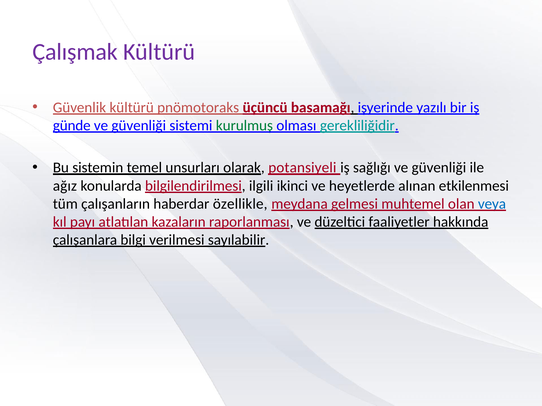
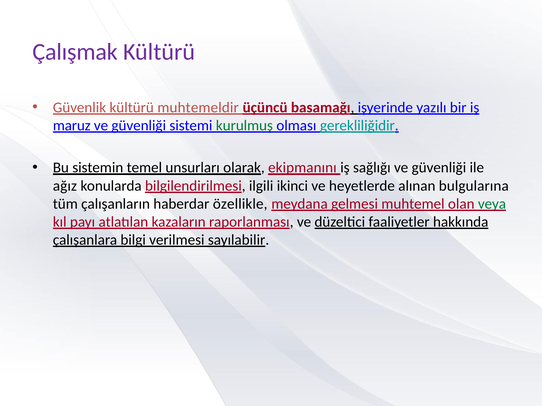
pnömotoraks: pnömotoraks -> muhtemeldir
günde: günde -> maruz
potansiyeli: potansiyeli -> ekipmanını
etkilenmesi: etkilenmesi -> bulgularına
veya colour: blue -> green
